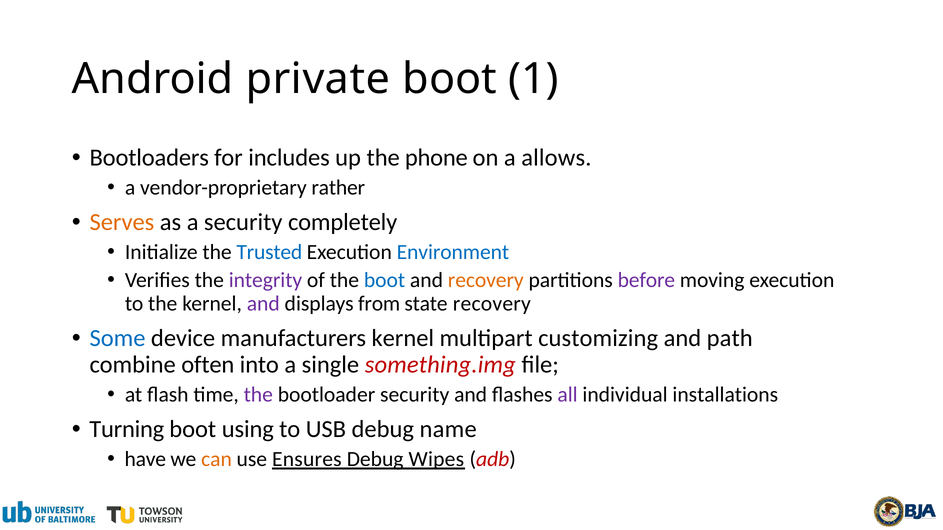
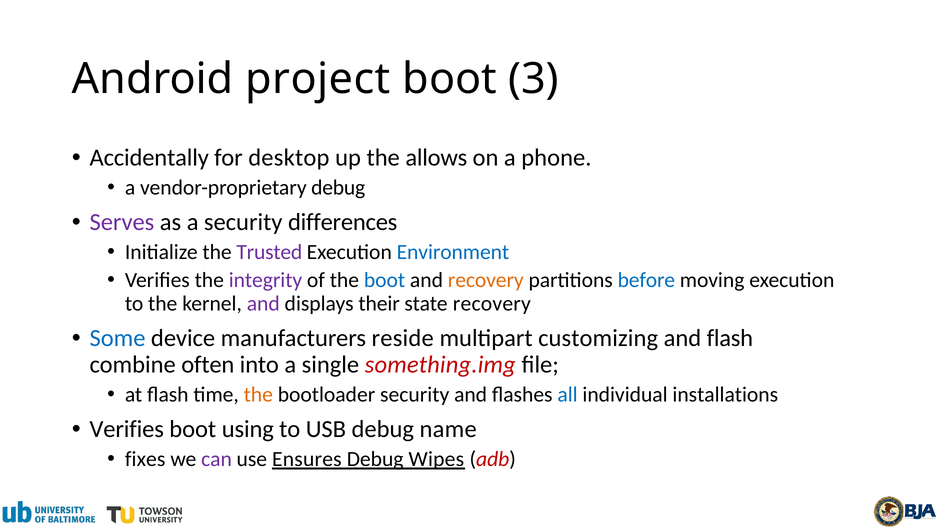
private: private -> project
1: 1 -> 3
Bootloaders: Bootloaders -> Accidentally
includes: includes -> desktop
phone: phone -> allows
allows: allows -> phone
vendor-proprietary rather: rather -> debug
Serves colour: orange -> purple
completely: completely -> differences
Trusted colour: blue -> purple
before colour: purple -> blue
from: from -> their
manufacturers kernel: kernel -> reside
and path: path -> flash
the at (258, 395) colour: purple -> orange
all colour: purple -> blue
Turning at (127, 430): Turning -> Verifies
have: have -> fixes
can colour: orange -> purple
